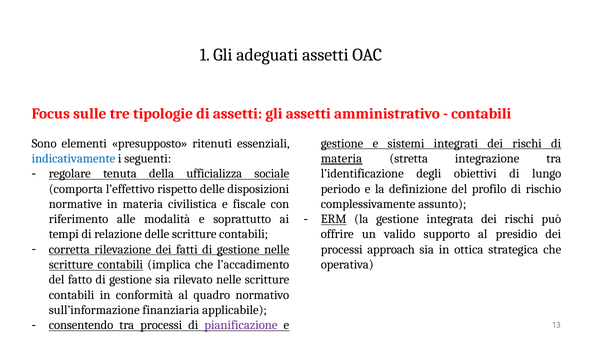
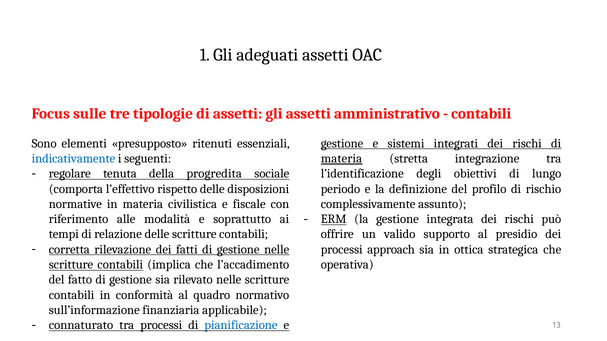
ufficializza: ufficializza -> progredita
consentendo: consentendo -> connaturato
pianificazione colour: purple -> blue
